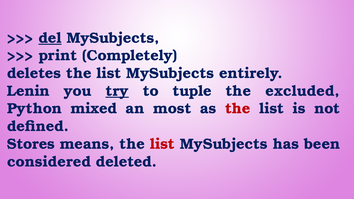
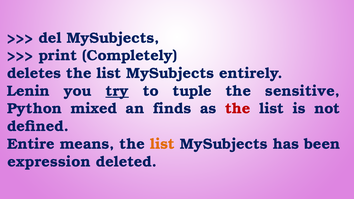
del underline: present -> none
excluded: excluded -> sensitive
most: most -> finds
Stores: Stores -> Entire
list at (162, 144) colour: red -> orange
considered: considered -> expression
